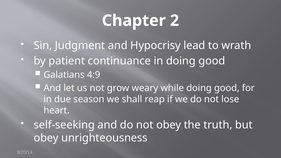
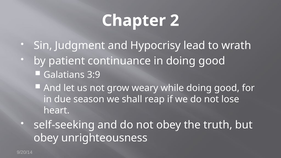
4:9: 4:9 -> 3:9
